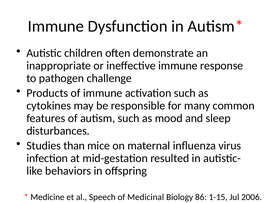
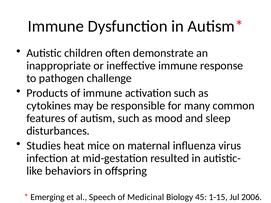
than: than -> heat
Medicine: Medicine -> Emerging
86: 86 -> 45
